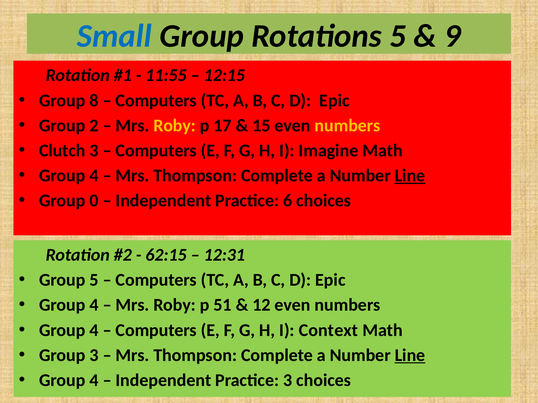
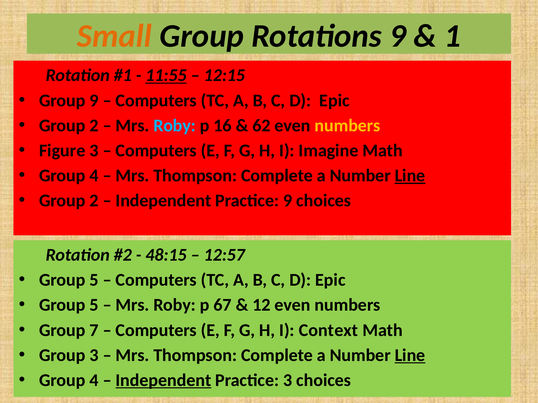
Small colour: blue -> orange
Rotations 5: 5 -> 9
9: 9 -> 1
11:55 underline: none -> present
Group 8: 8 -> 9
Roby at (175, 126) colour: yellow -> light blue
17: 17 -> 16
15: 15 -> 62
Clutch: Clutch -> Figure
0 at (94, 201): 0 -> 2
Practice 6: 6 -> 9
62:15: 62:15 -> 48:15
12:31: 12:31 -> 12:57
4 at (94, 305): 4 -> 5
51: 51 -> 67
4 at (94, 331): 4 -> 7
Independent at (163, 381) underline: none -> present
